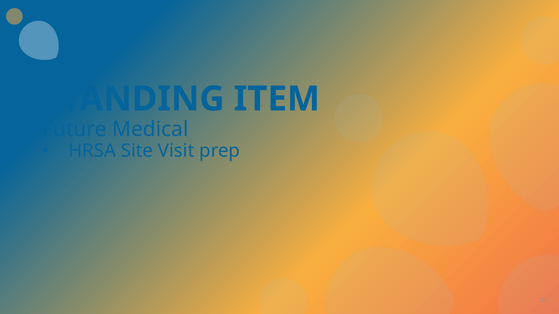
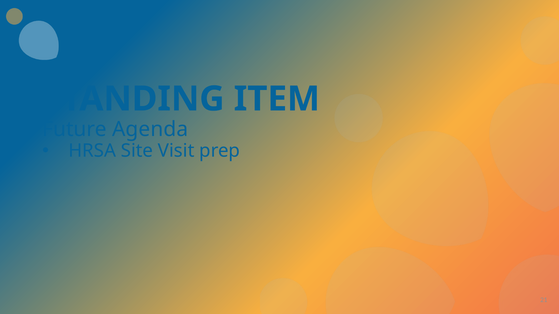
Medical: Medical -> Agenda
